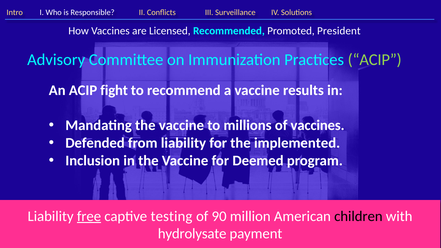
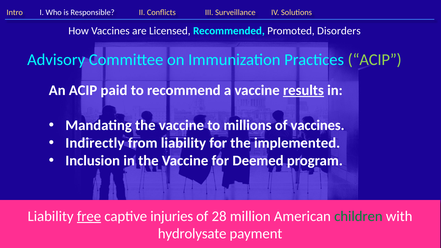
President: President -> Disorders
fight: fight -> paid
results underline: none -> present
Defended: Defended -> Indirectly
testing: testing -> injuries
90: 90 -> 28
children colour: black -> green
